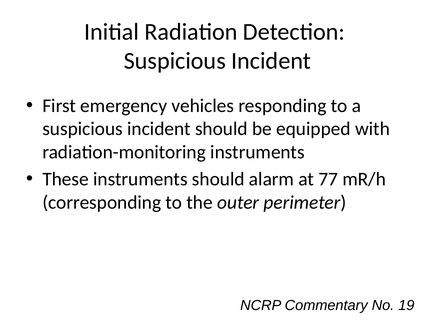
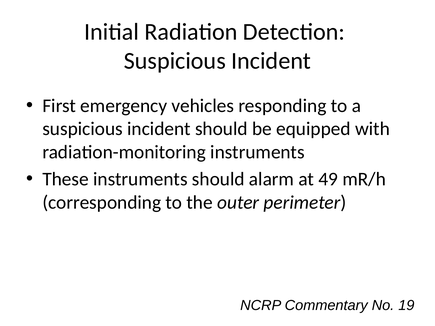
77: 77 -> 49
